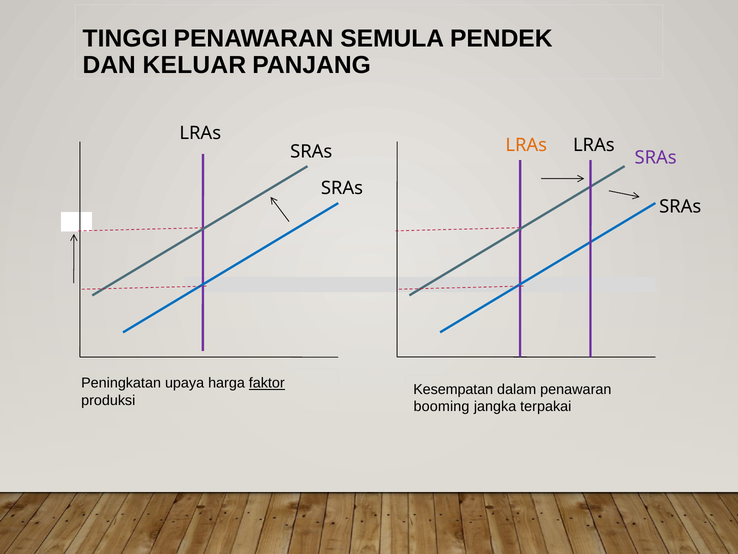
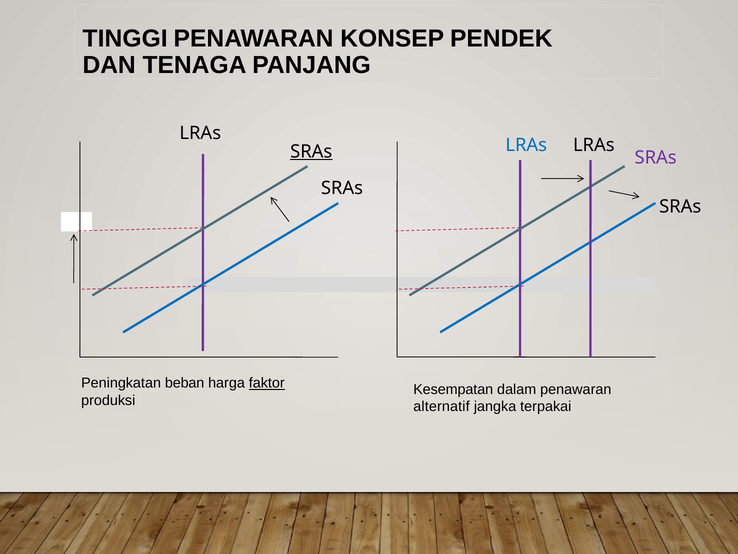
SEMULA: SEMULA -> KONSEP
KELUAR: KELUAR -> TENAGA
LRAs at (526, 145) colour: orange -> blue
SRAs at (311, 151) underline: none -> present
upaya: upaya -> beban
booming: booming -> alternatif
